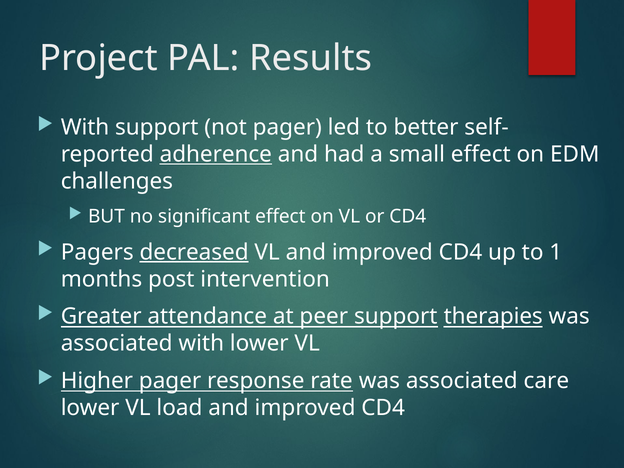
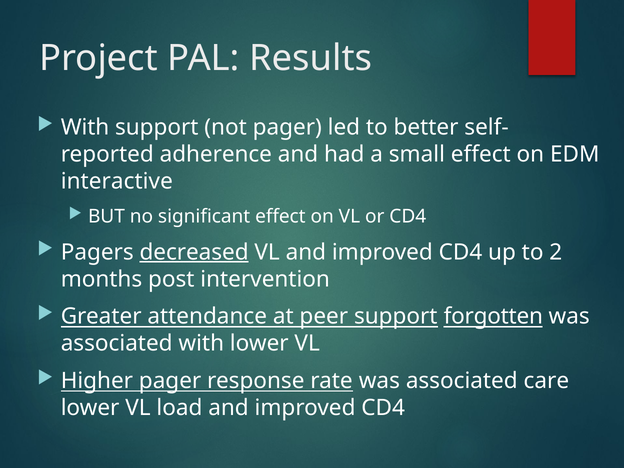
adherence underline: present -> none
challenges: challenges -> interactive
1: 1 -> 2
therapies: therapies -> forgotten
